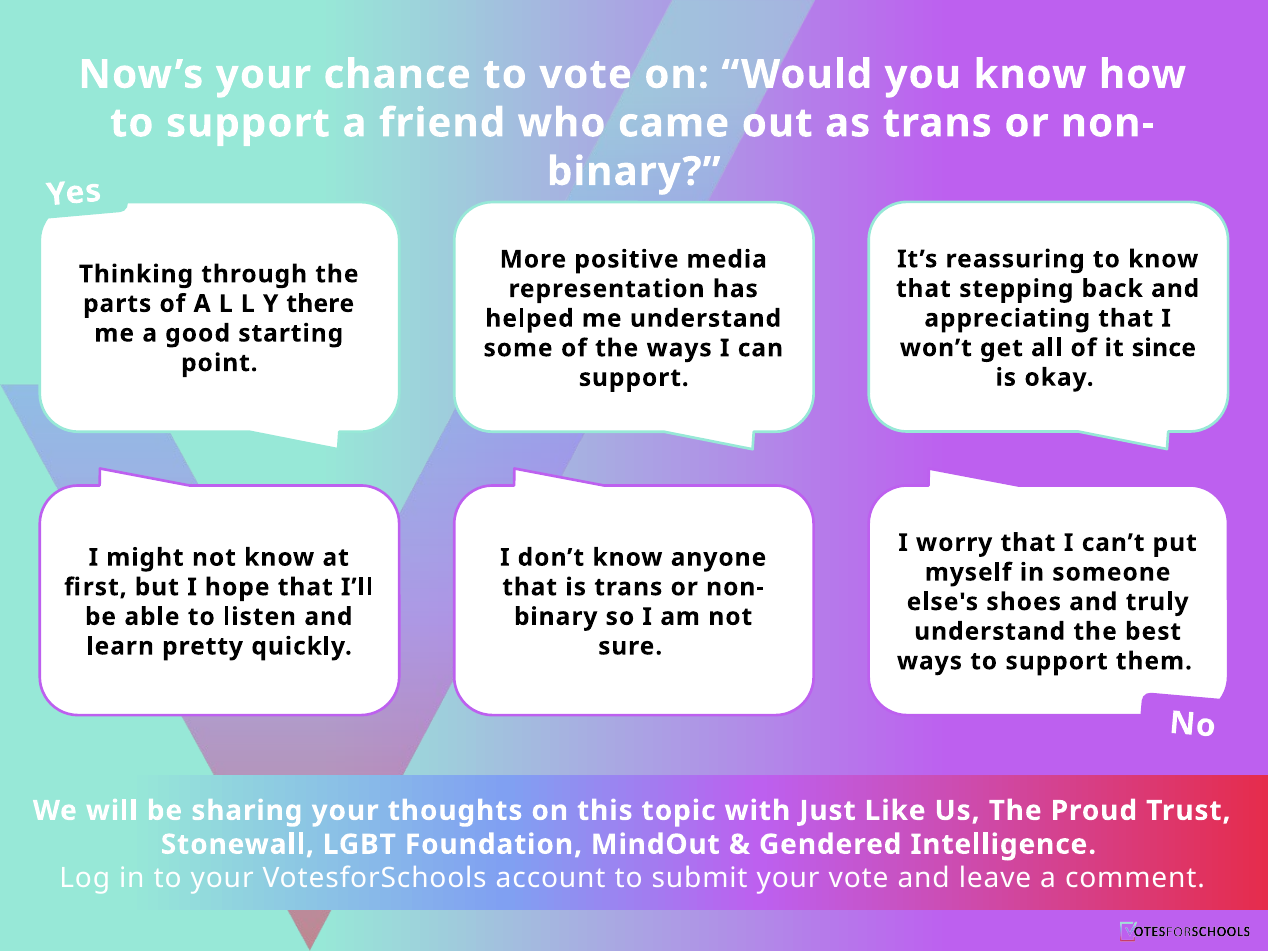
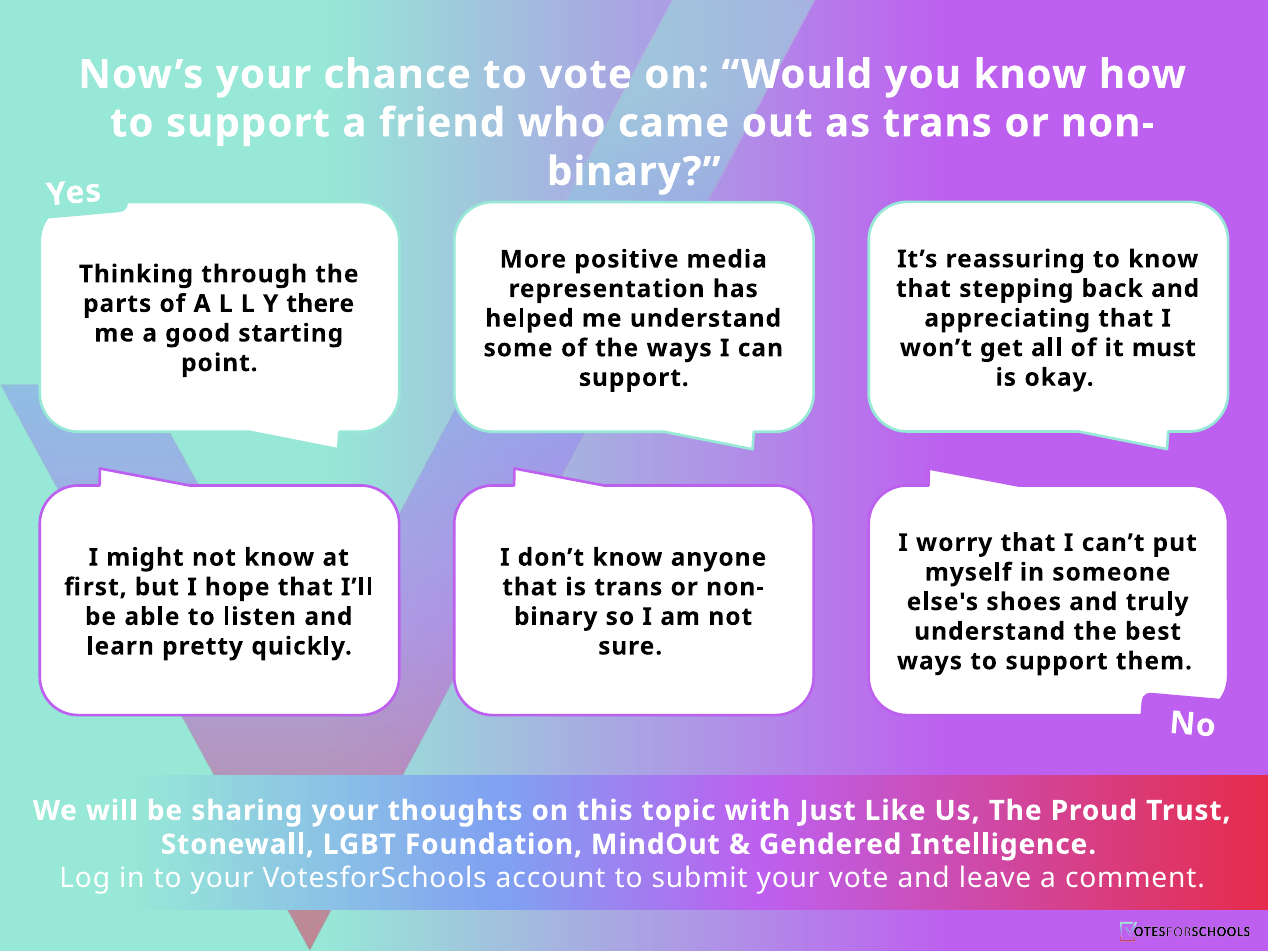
since: since -> must
